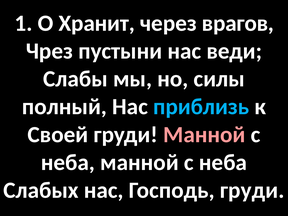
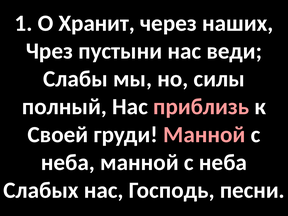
врагов: врагов -> наших
приблизь colour: light blue -> pink
Господь груди: груди -> песни
